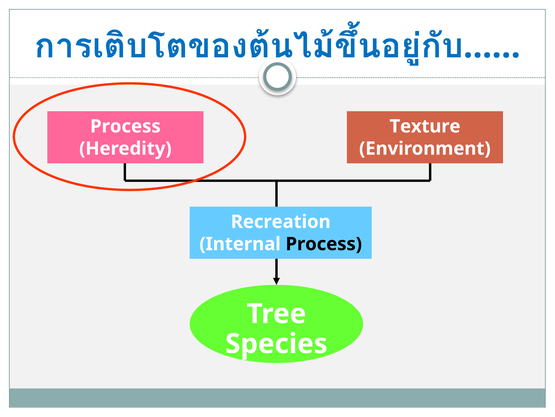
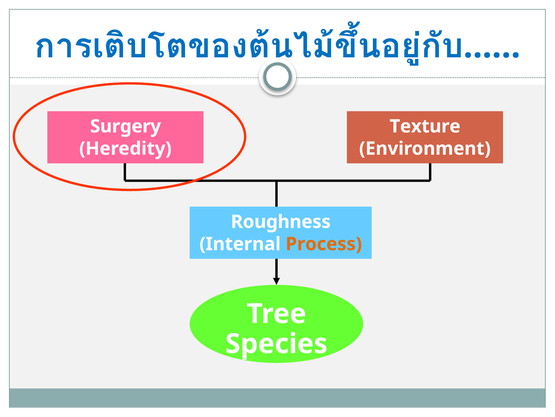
Process at (125, 126): Process -> Surgery
Recreation: Recreation -> Roughness
Process at (324, 244) colour: black -> orange
